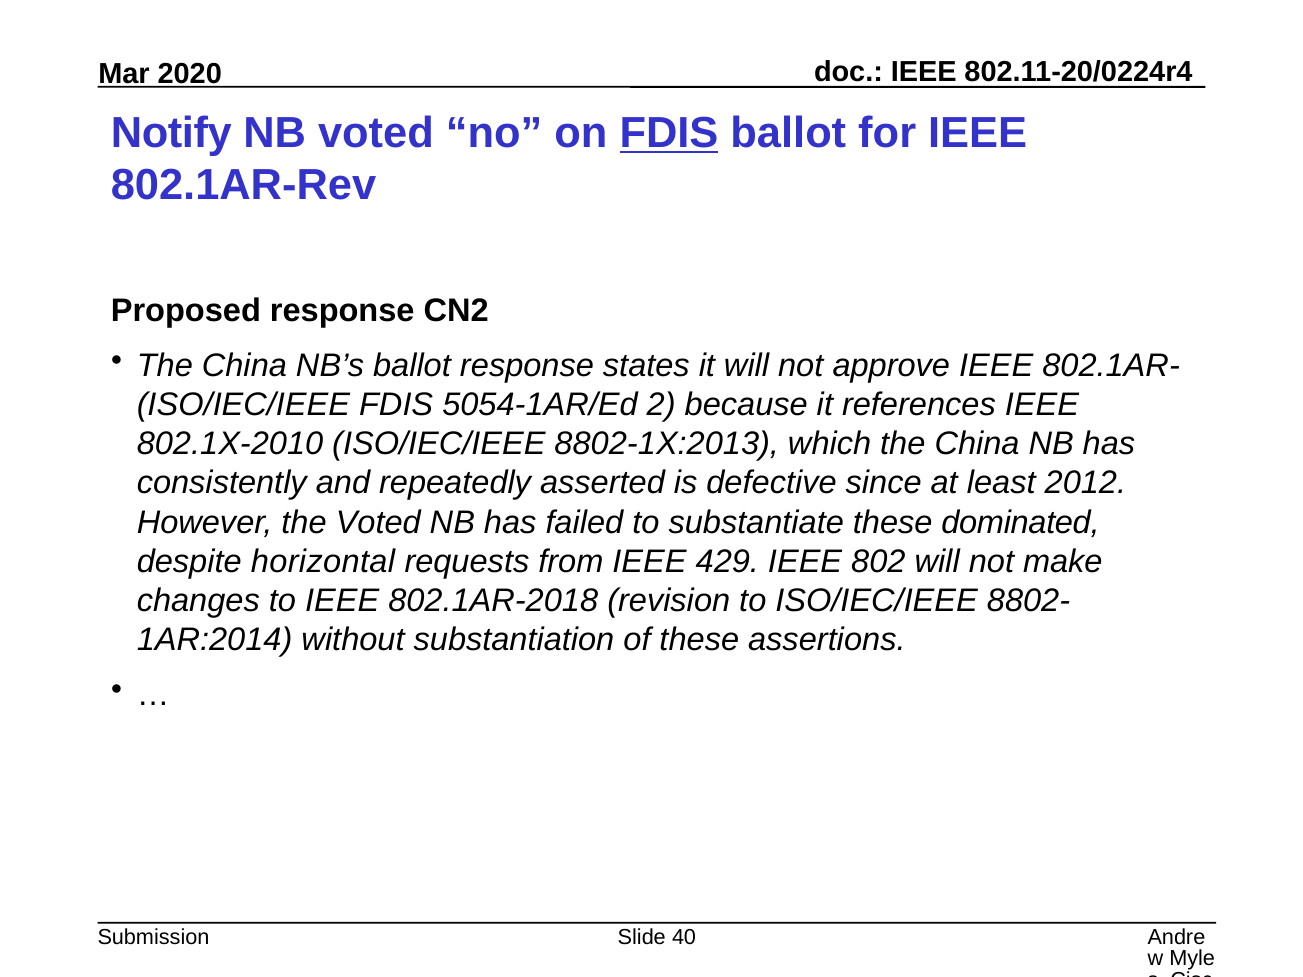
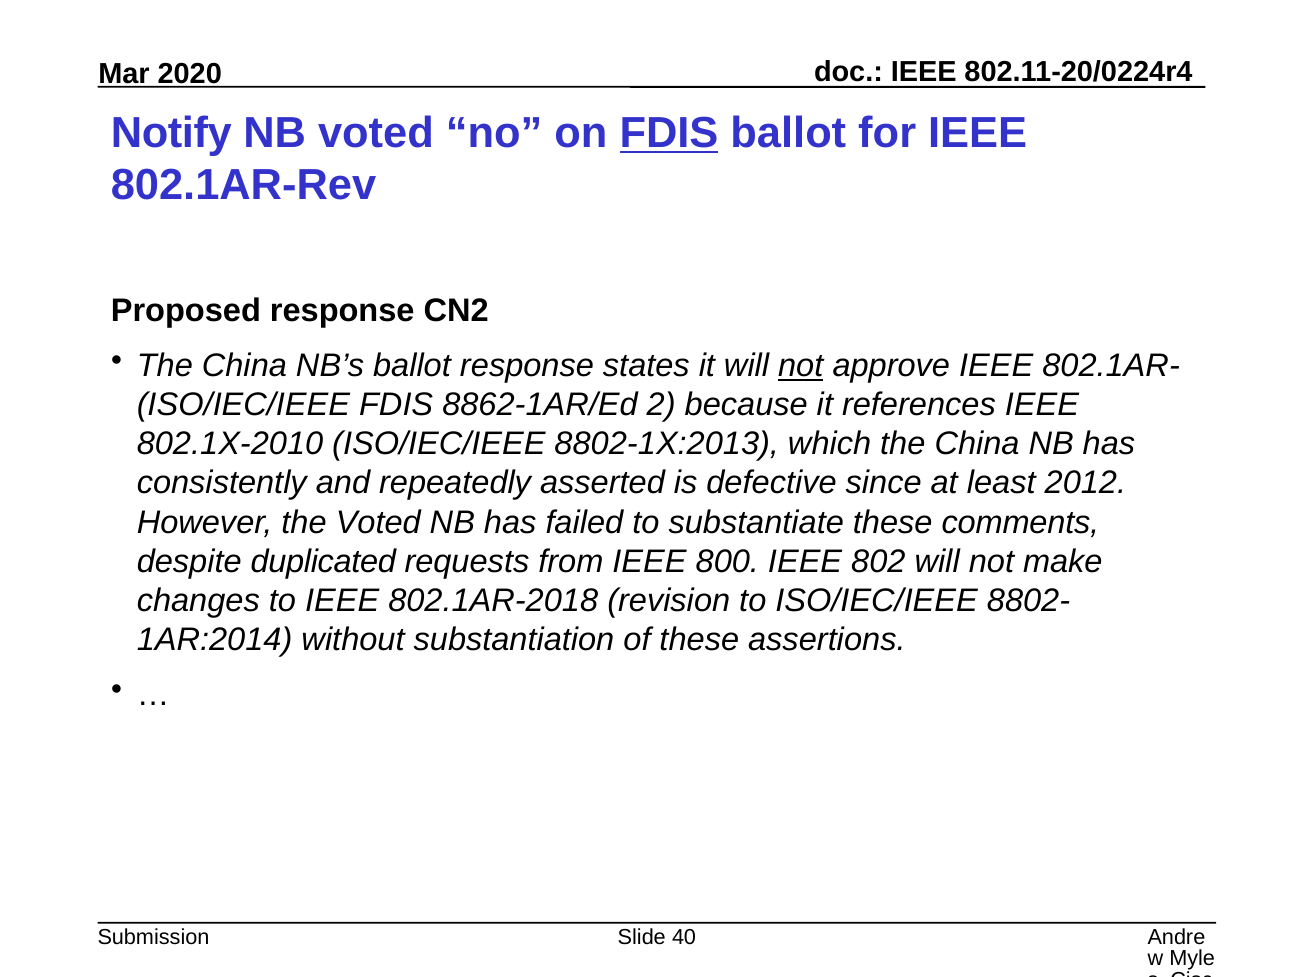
not at (801, 366) underline: none -> present
5054-1AR/Ed: 5054-1AR/Ed -> 8862-1AR/Ed
dominated: dominated -> comments
horizontal: horizontal -> duplicated
429: 429 -> 800
